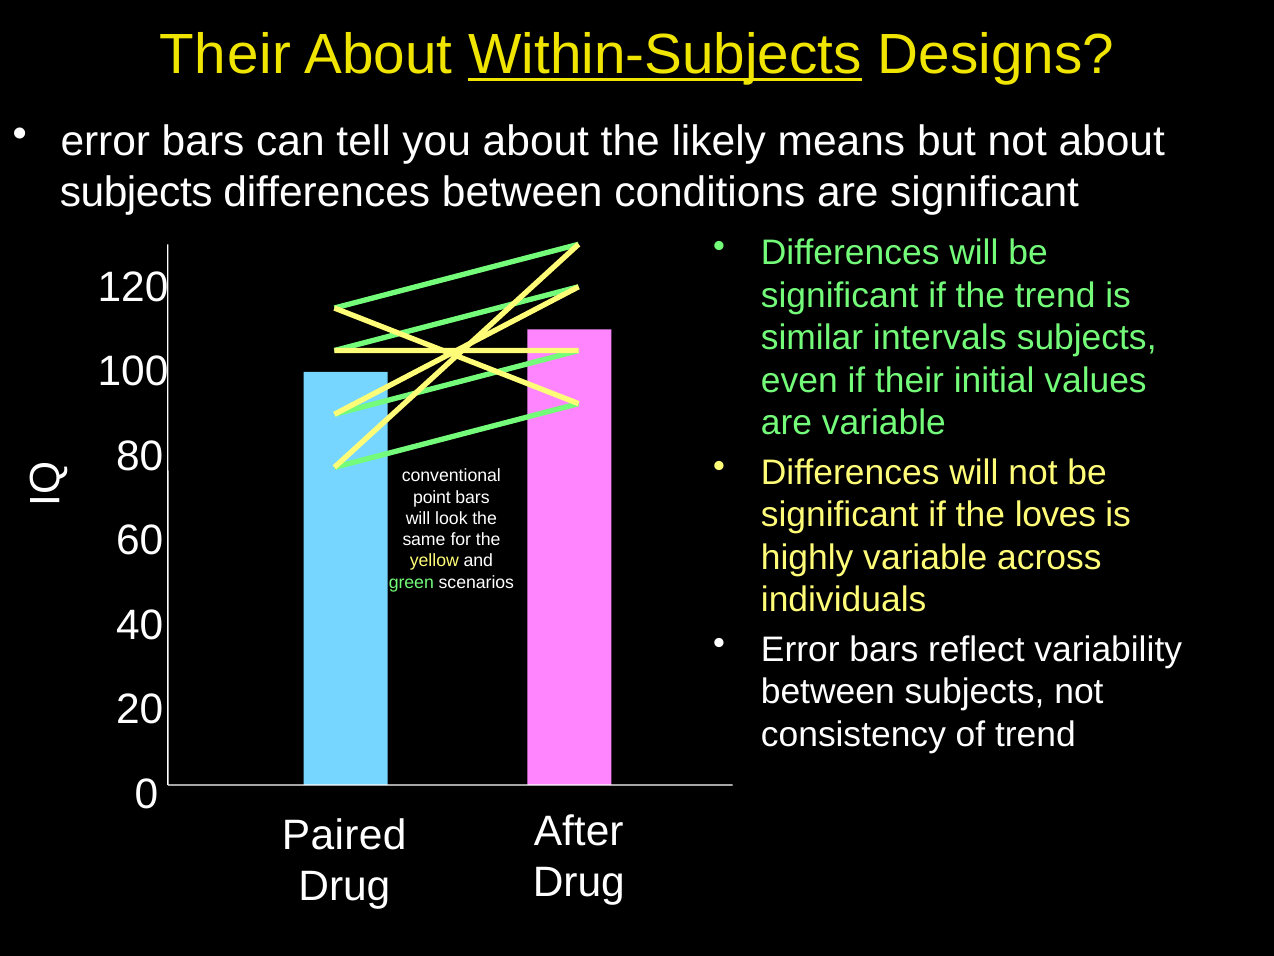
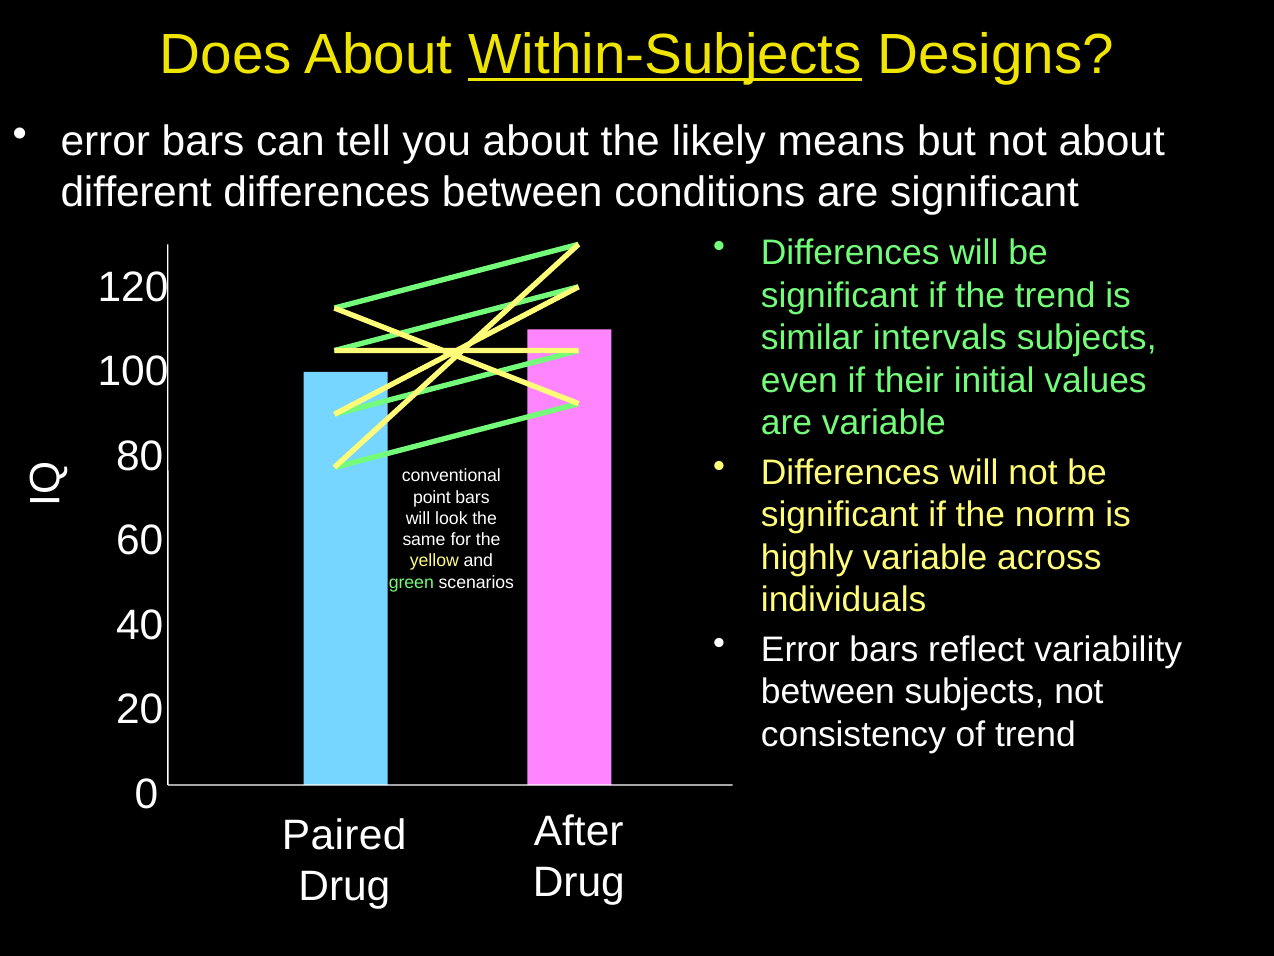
Their at (225, 55): Their -> Does
subjects at (136, 192): subjects -> different
loves: loves -> norm
